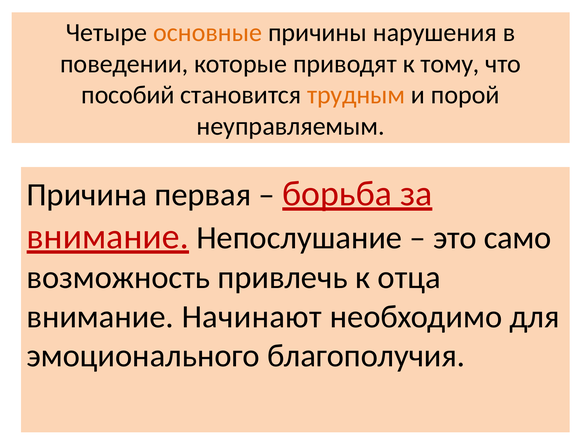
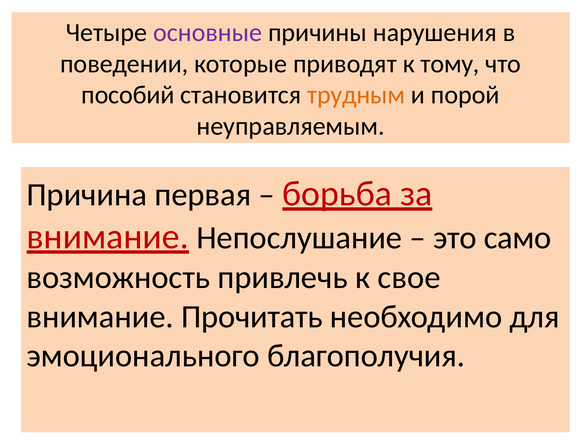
основные colour: orange -> purple
отца: отца -> свое
Начинают: Начинают -> Прочитать
